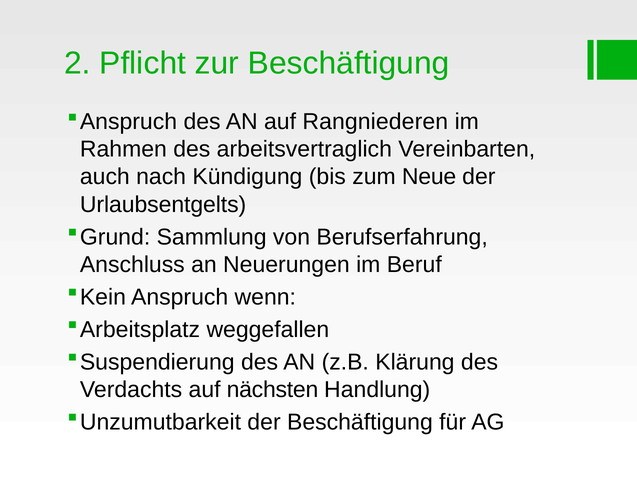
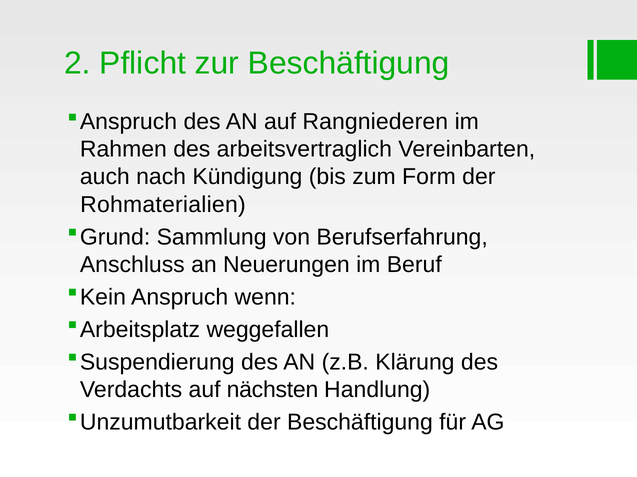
Neue: Neue -> Form
Urlaubsentgelts: Urlaubsentgelts -> Rohmaterialien
